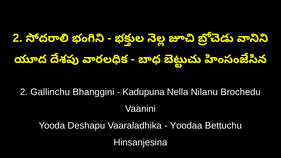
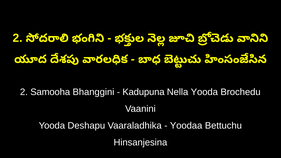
Gallinchu: Gallinchu -> Samooha
Nella Nilanu: Nilanu -> Yooda
